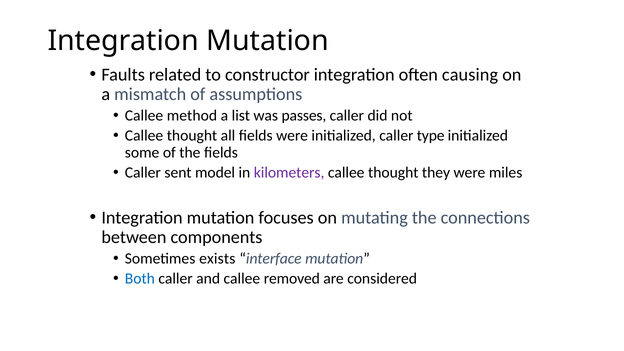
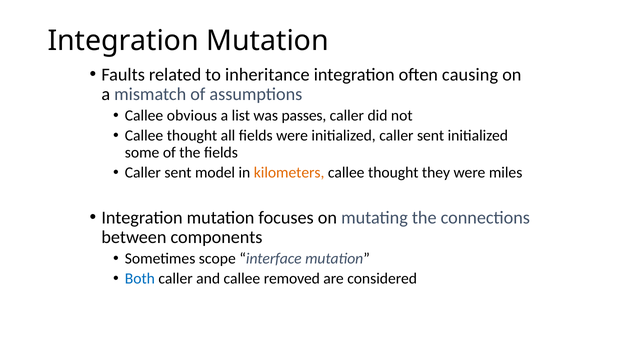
constructor: constructor -> inheritance
method: method -> obvious
initialized caller type: type -> sent
kilometers colour: purple -> orange
exists: exists -> scope
